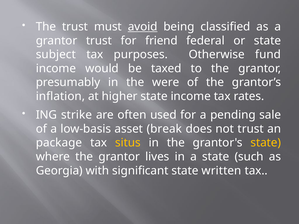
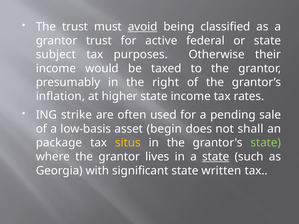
friend: friend -> active
fund: fund -> their
were: were -> right
break: break -> begin
not trust: trust -> shall
state at (266, 143) colour: yellow -> light green
state at (216, 157) underline: none -> present
